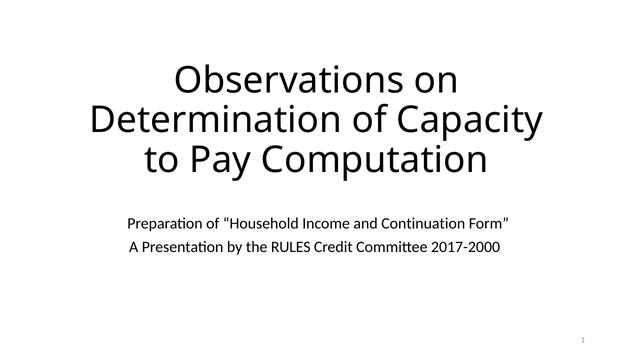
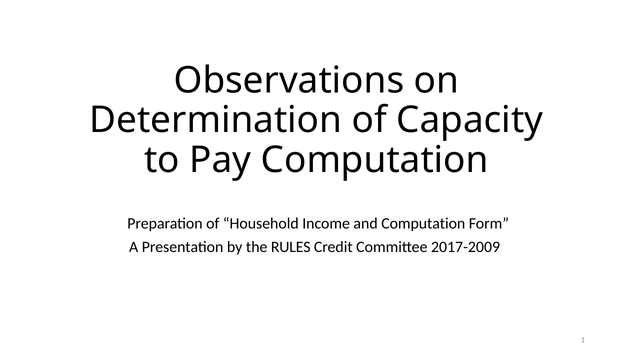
and Continuation: Continuation -> Computation
2017-2000: 2017-2000 -> 2017-2009
